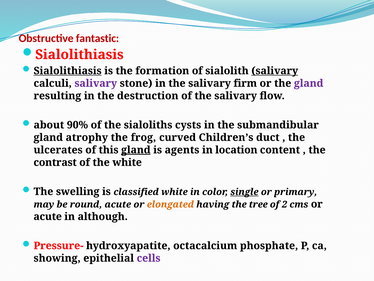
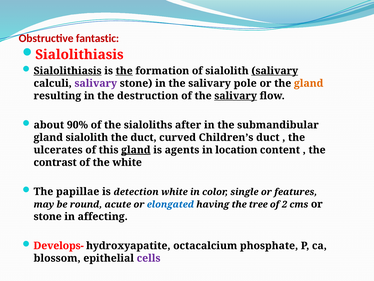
the at (124, 71) underline: none -> present
firm: firm -> pole
gland at (309, 83) colour: purple -> orange
salivary at (236, 96) underline: none -> present
cysts: cysts -> after
gland atrophy: atrophy -> sialolith
the frog: frog -> duct
swelling: swelling -> papillae
classified: classified -> detection
single underline: present -> none
primary: primary -> features
elongated colour: orange -> blue
acute at (48, 216): acute -> stone
although: although -> affecting
Pressure-: Pressure- -> Develops-
showing: showing -> blossom
